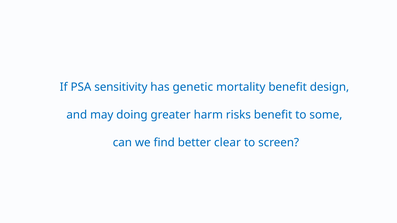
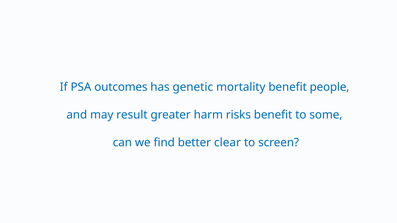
sensitivity: sensitivity -> outcomes
design: design -> people
doing: doing -> result
